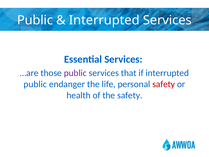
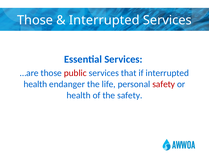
Public at (35, 20): Public -> Those
public at (75, 73) colour: purple -> red
public at (35, 84): public -> health
